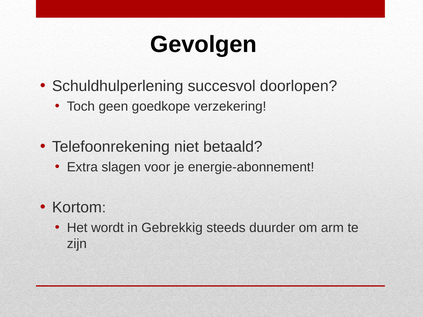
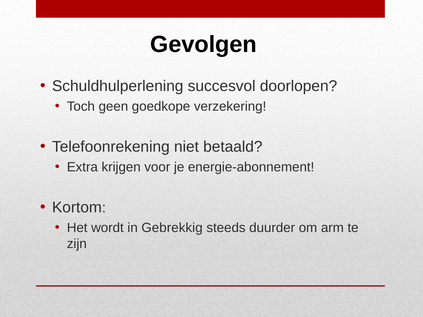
slagen: slagen -> krijgen
